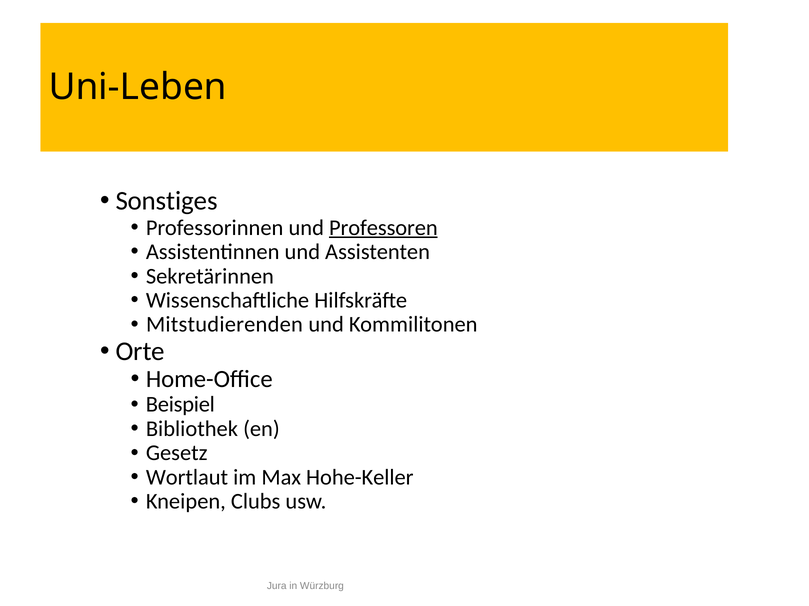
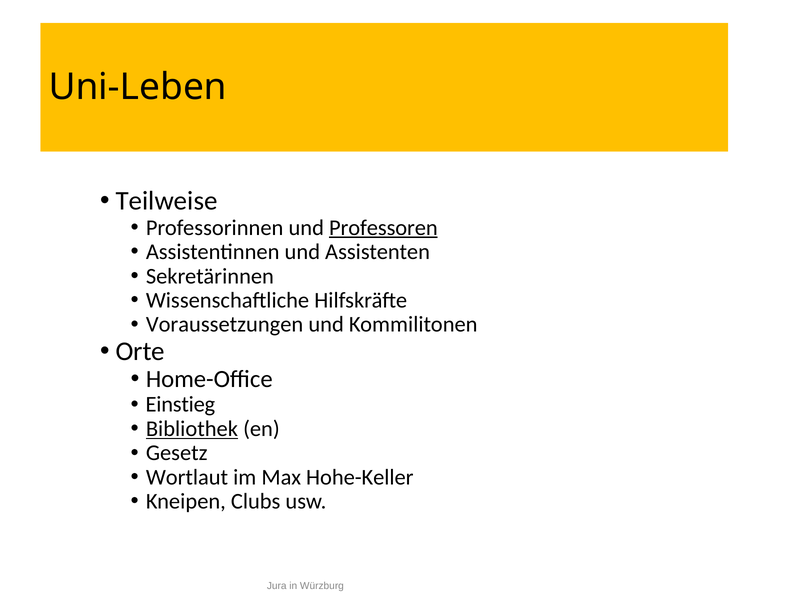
Sonstiges: Sonstiges -> Teilweise
Mitstudierenden: Mitstudierenden -> Voraussetzungen
Beispiel: Beispiel -> Einstieg
Bibliothek underline: none -> present
